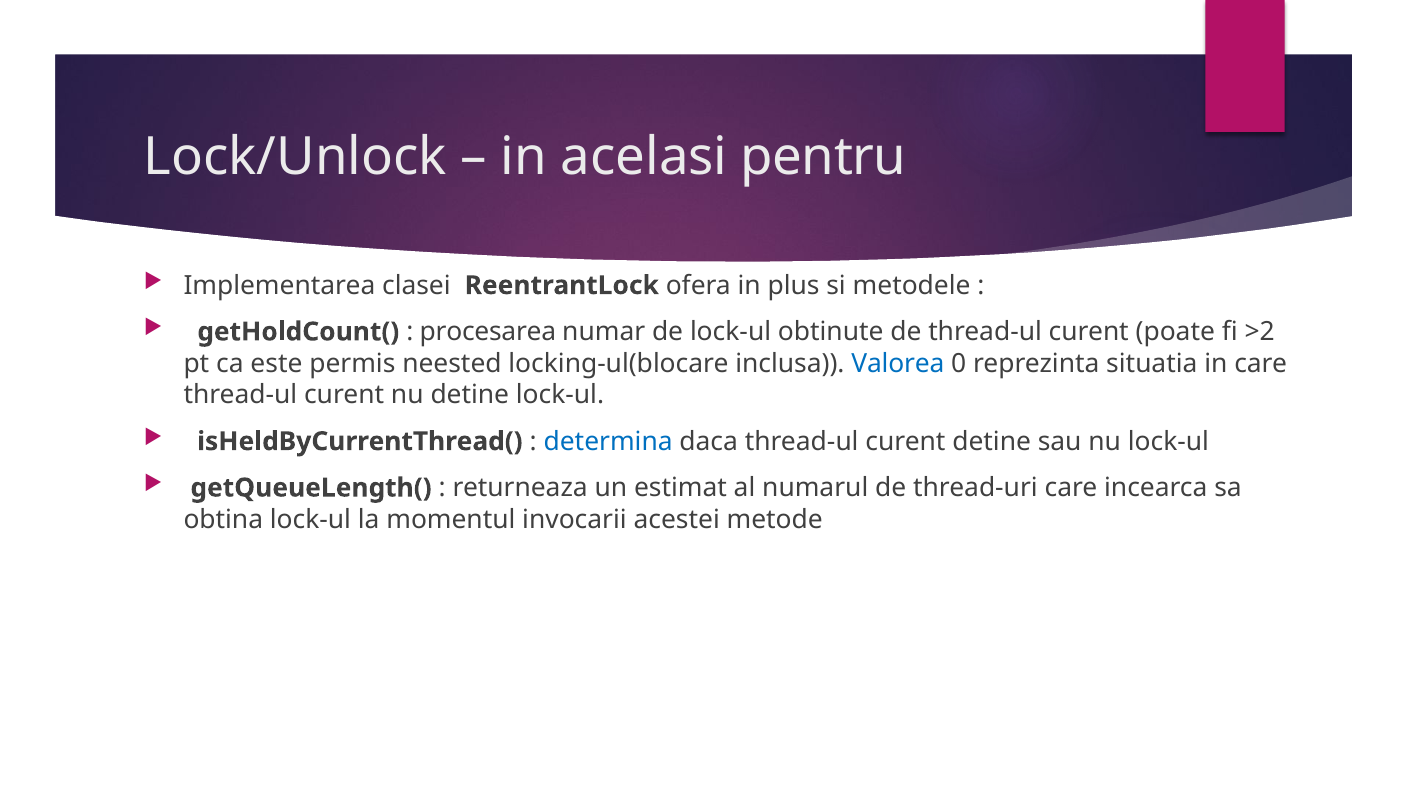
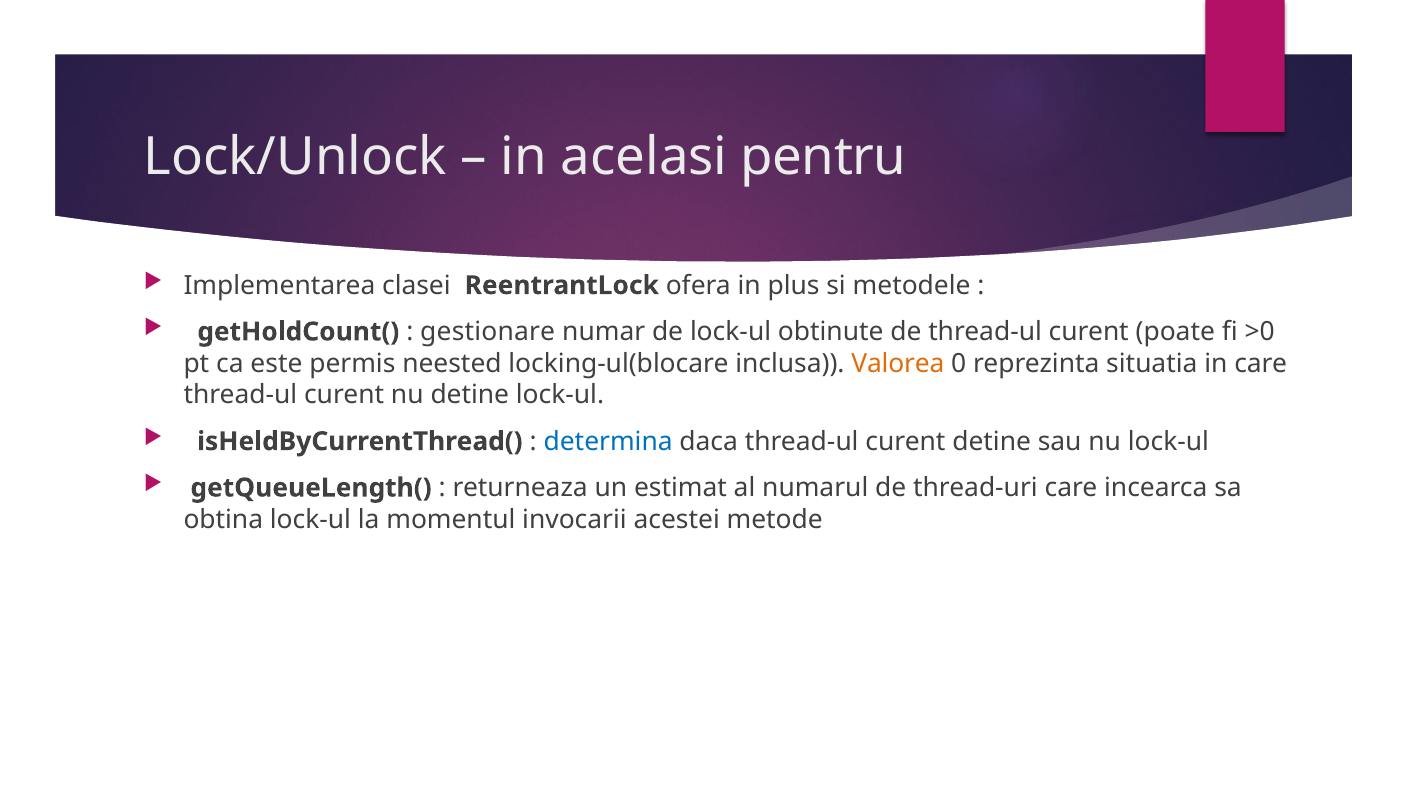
procesarea: procesarea -> gestionare
>2: >2 -> >0
Valorea colour: blue -> orange
